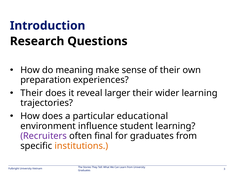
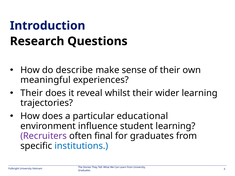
meaning: meaning -> describe
preparation: preparation -> meaningful
larger: larger -> whilst
institutions colour: orange -> blue
